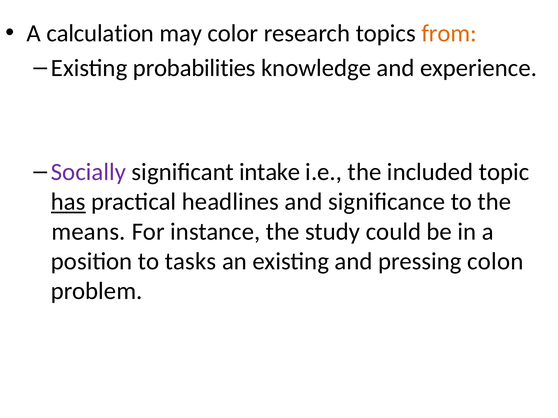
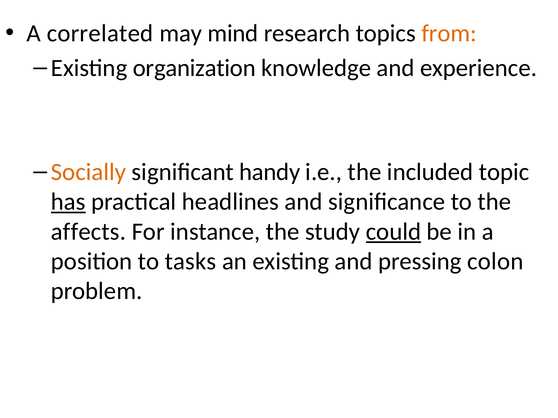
calculation: calculation -> correlated
color: color -> mind
probabilities: probabilities -> organization
Socially colour: purple -> orange
intake: intake -> handy
means: means -> affects
could underline: none -> present
